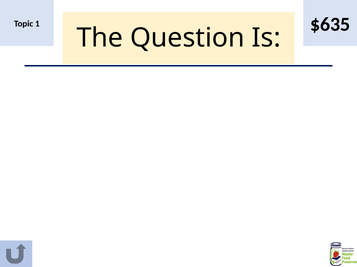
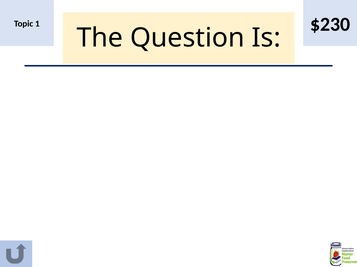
$635: $635 -> $230
